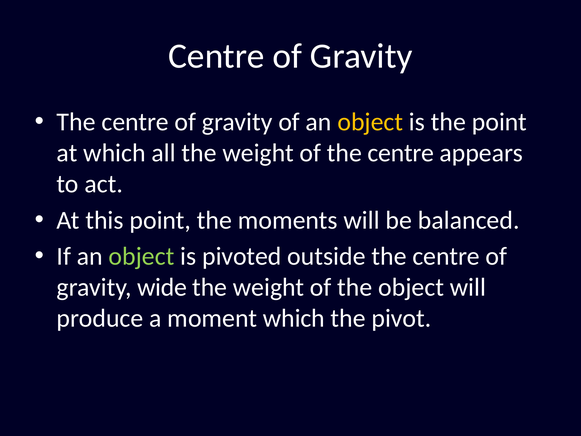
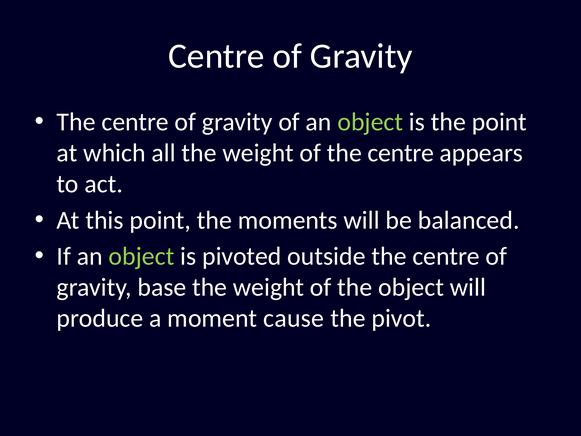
object at (370, 122) colour: yellow -> light green
wide: wide -> base
moment which: which -> cause
